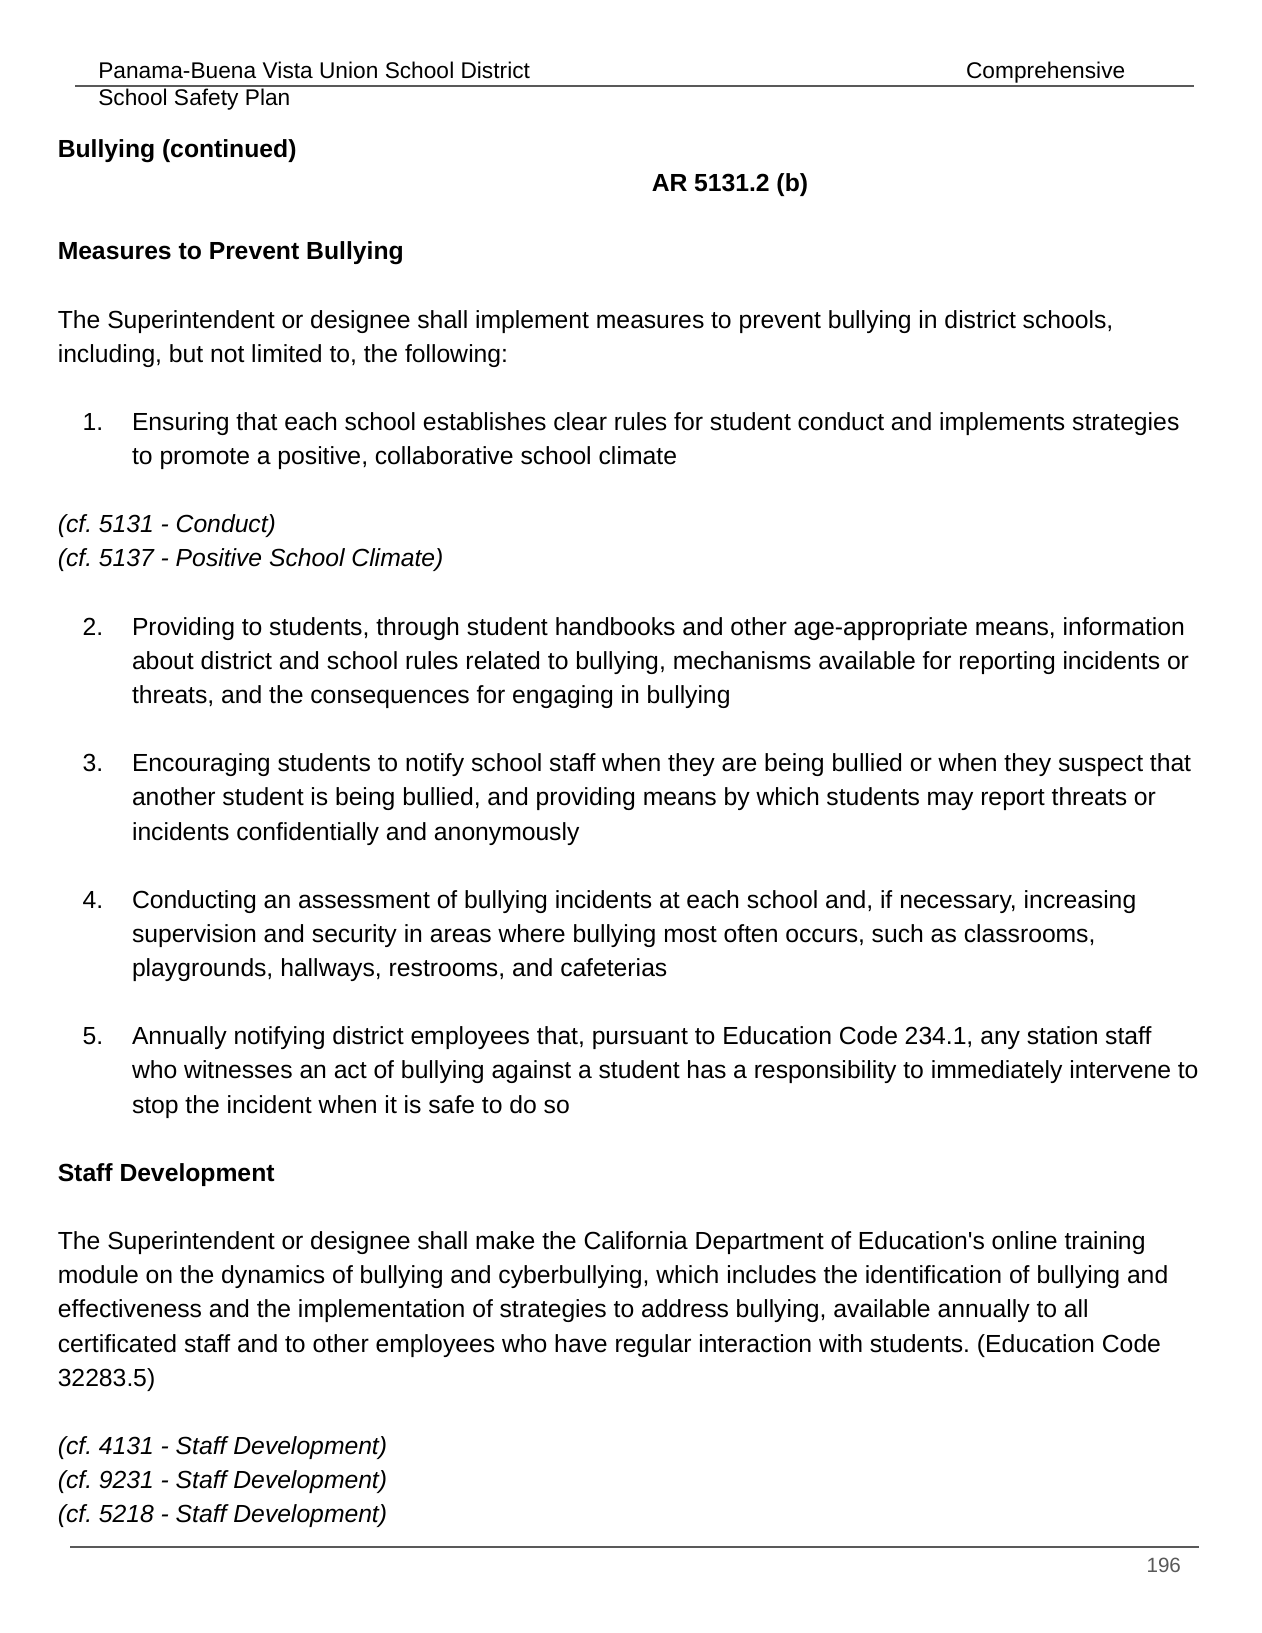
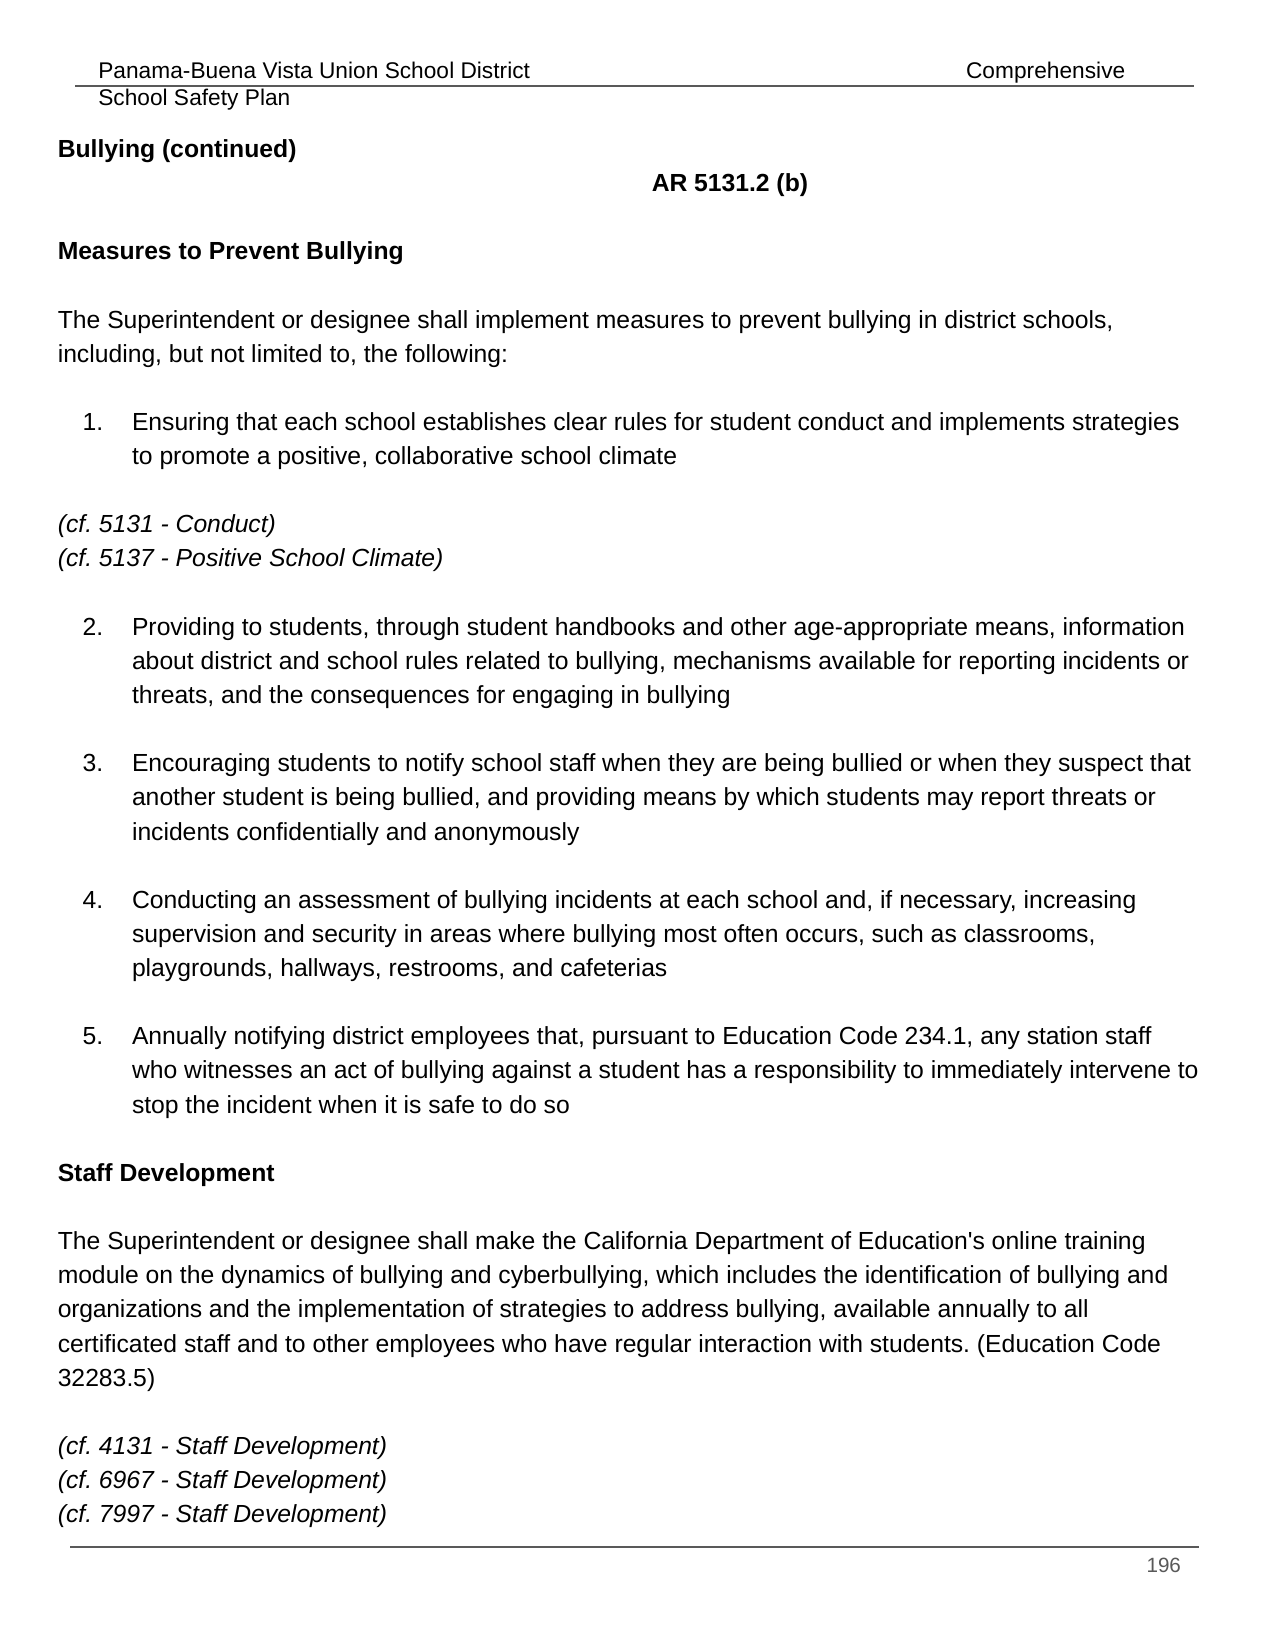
effectiveness: effectiveness -> organizations
9231: 9231 -> 6967
5218: 5218 -> 7997
